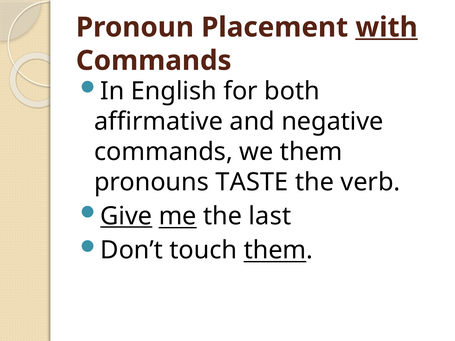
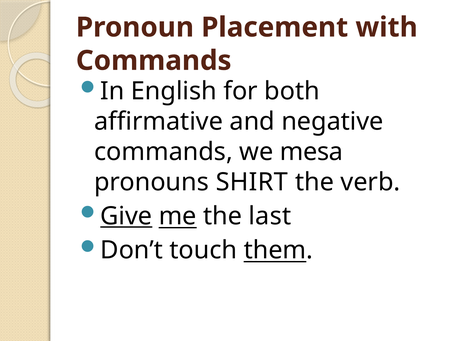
with underline: present -> none
we them: them -> mesa
TASTE: TASTE -> SHIRT
